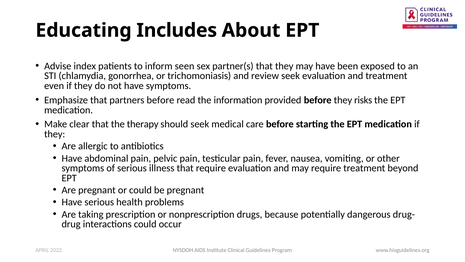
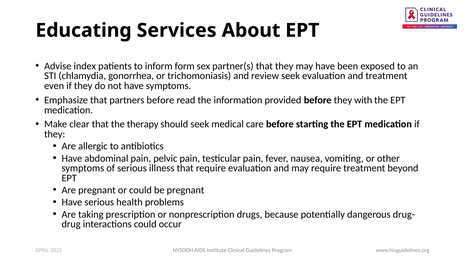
Includes: Includes -> Services
seen: seen -> form
risks: risks -> with
